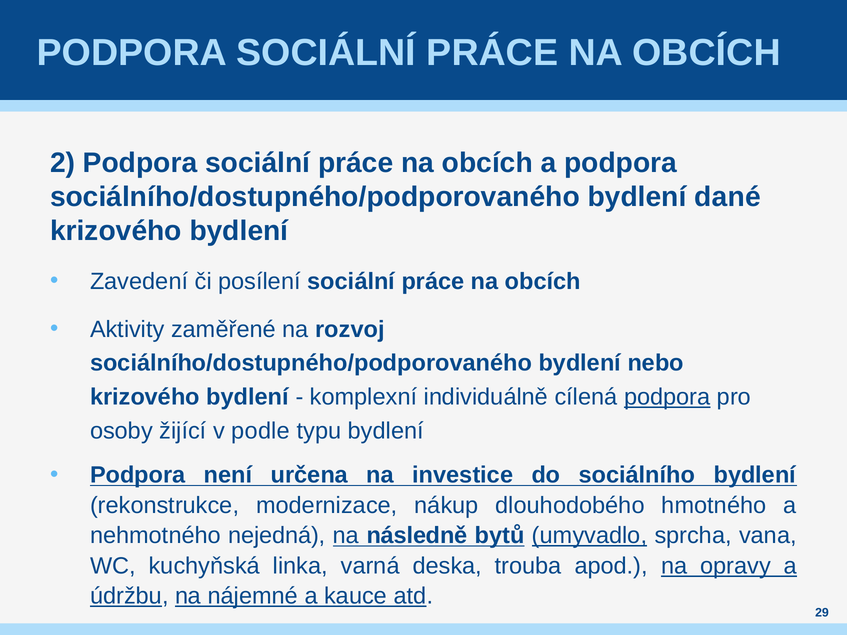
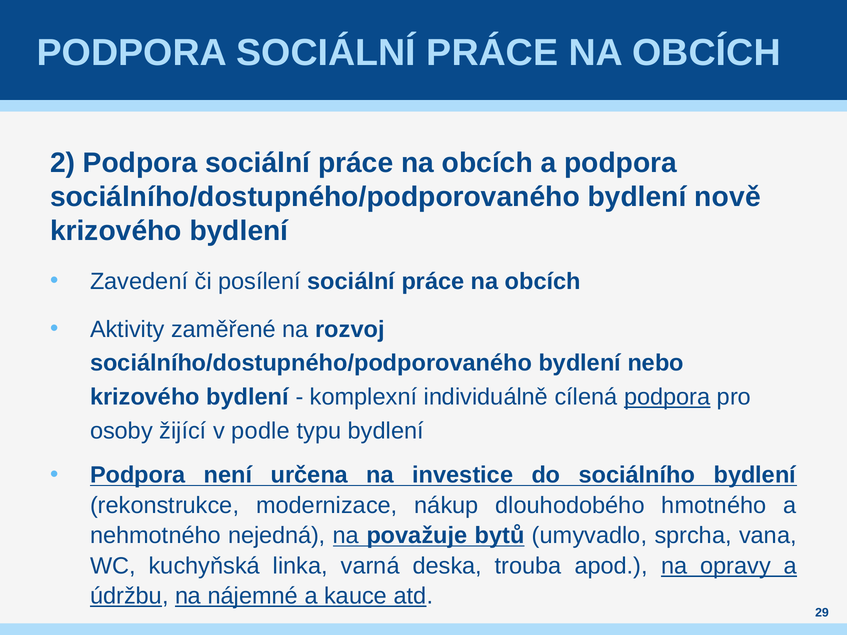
dané: dané -> nově
následně: následně -> považuje
umyvadlo underline: present -> none
